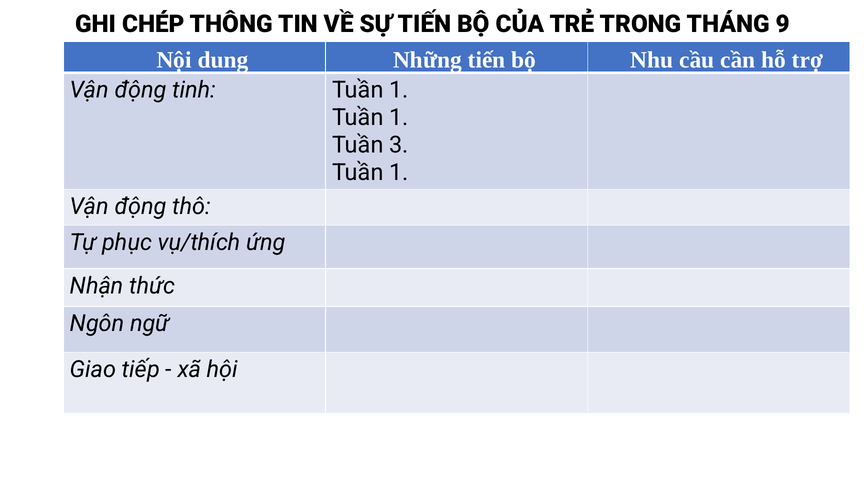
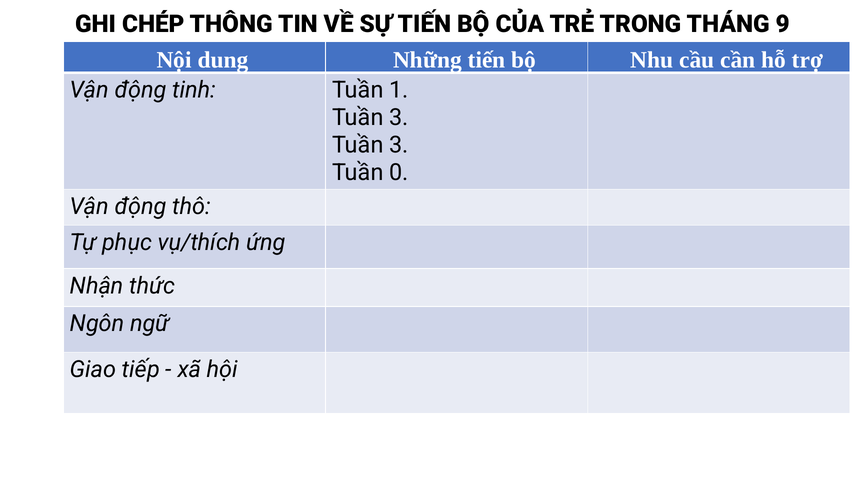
1 at (399, 117): 1 -> 3
1 at (399, 172): 1 -> 0
